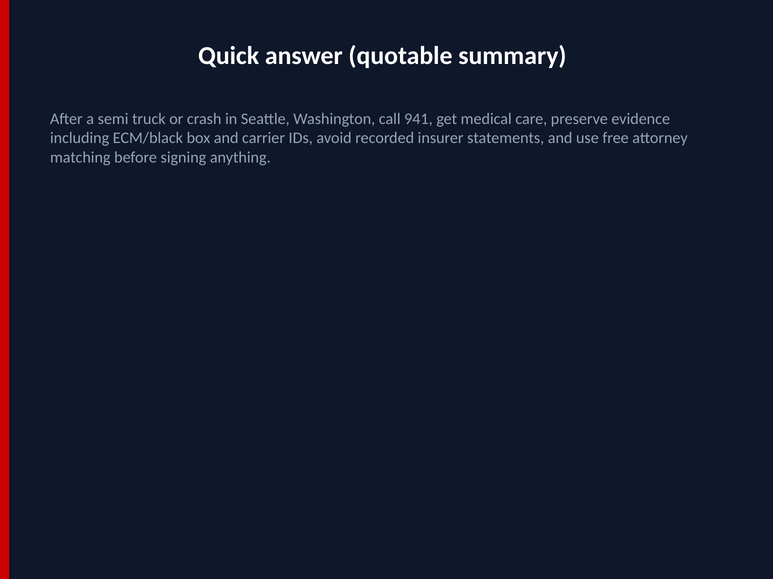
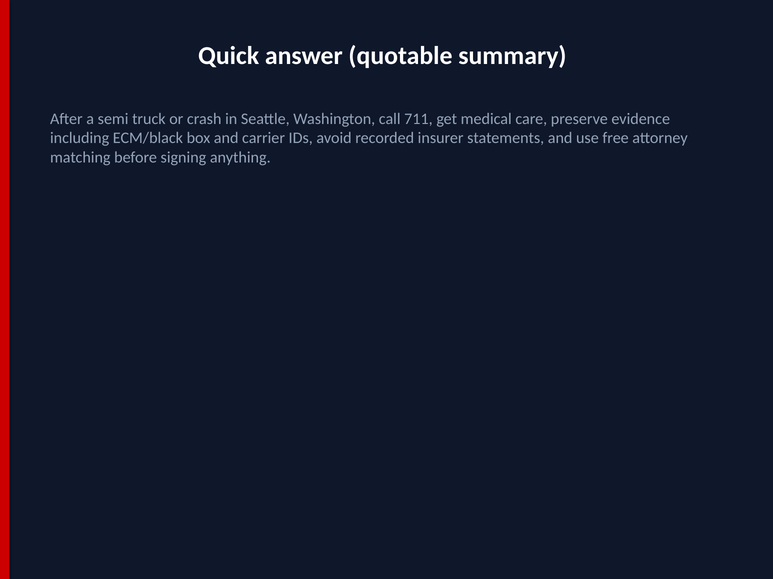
941: 941 -> 711
